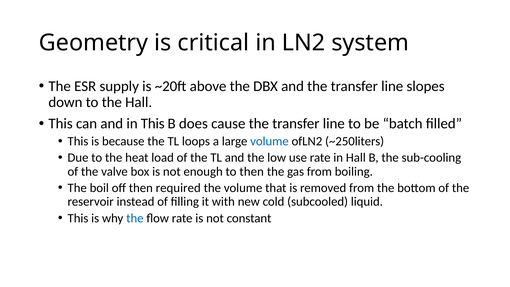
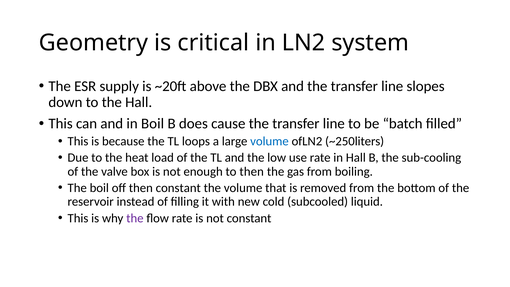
in This: This -> Boil
then required: required -> constant
the at (135, 218) colour: blue -> purple
